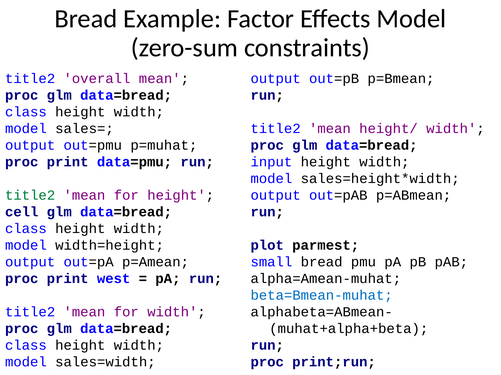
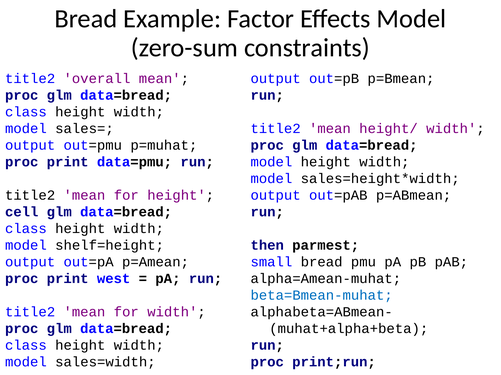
input at (271, 162): input -> model
title2 at (30, 196) colour: green -> black
width=height: width=height -> shelf=height
plot: plot -> then
